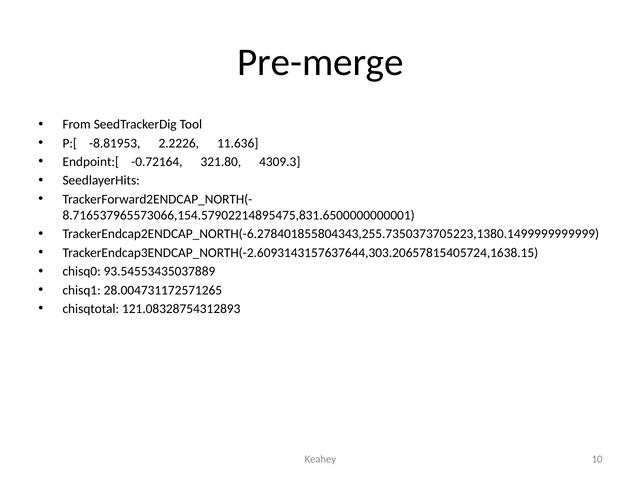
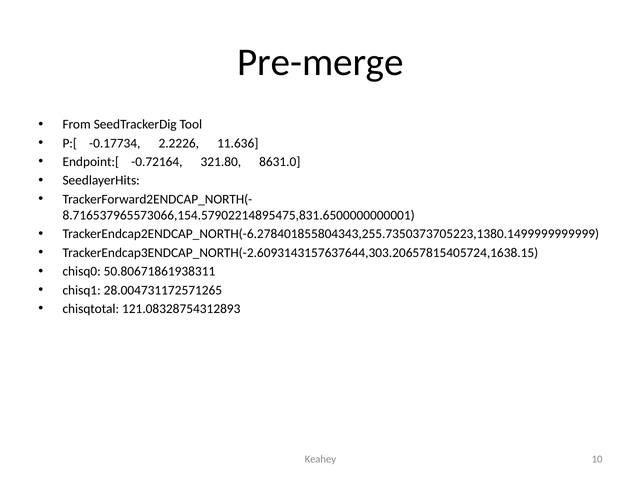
-8.81953: -8.81953 -> -0.17734
4309.3: 4309.3 -> 8631.0
93.54553435037889: 93.54553435037889 -> 50.80671861938311
